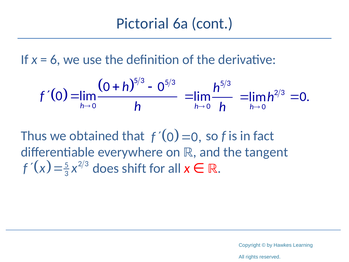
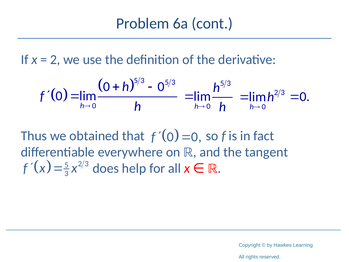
Pictorial: Pictorial -> Problem
6 at (55, 60): 6 -> 2
shift: shift -> help
